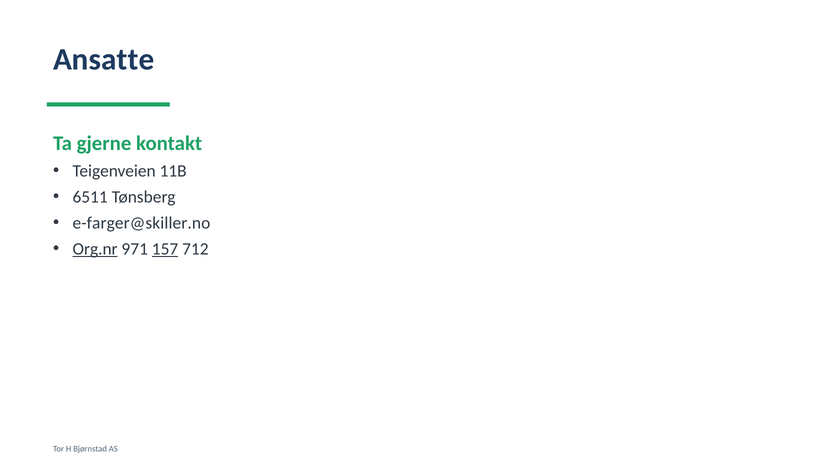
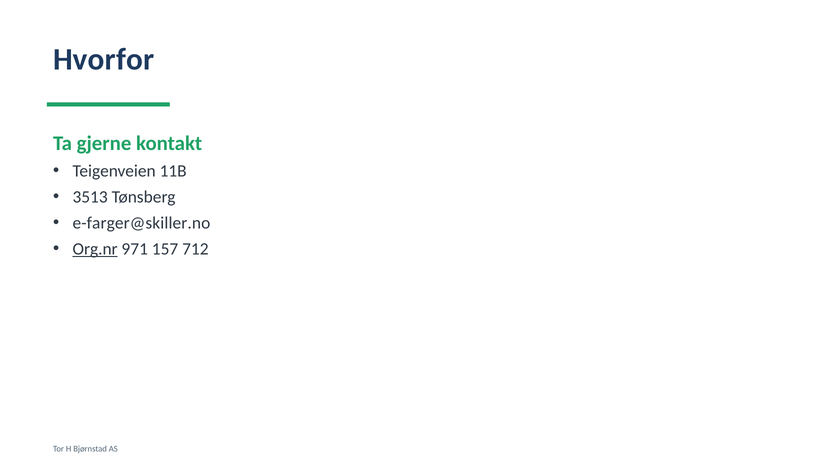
Ansatte: Ansatte -> Hvorfor
6511: 6511 -> 3513
157 underline: present -> none
